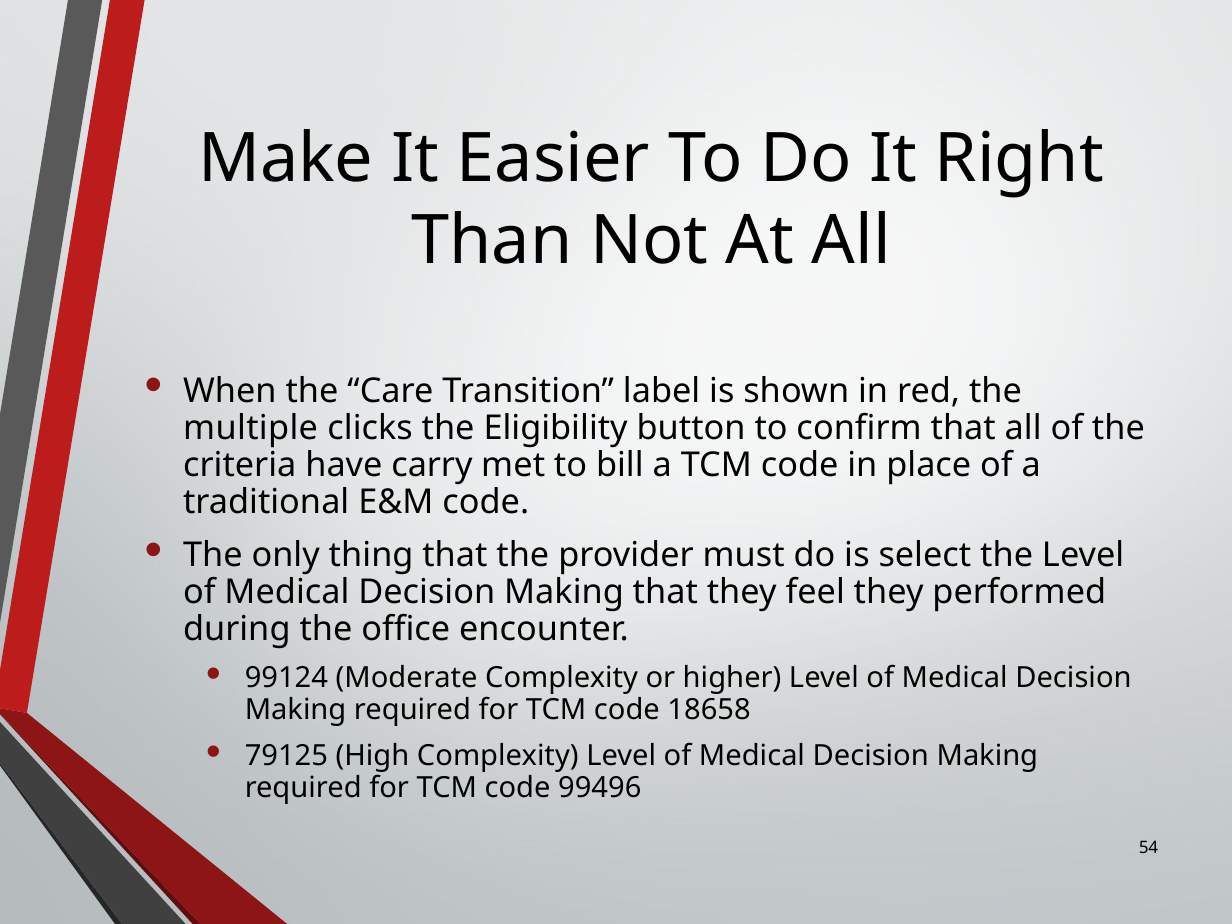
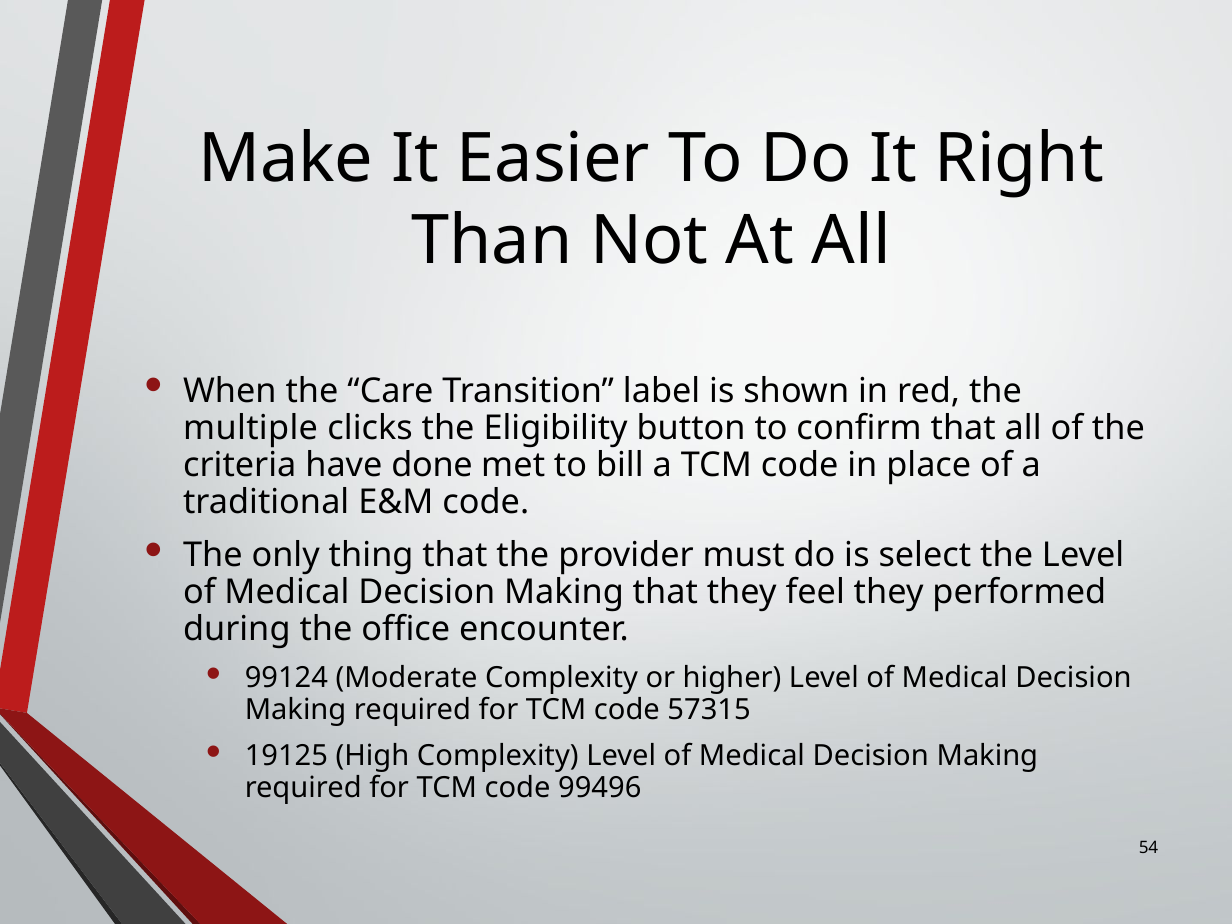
carry: carry -> done
18658: 18658 -> 57315
79125: 79125 -> 19125
